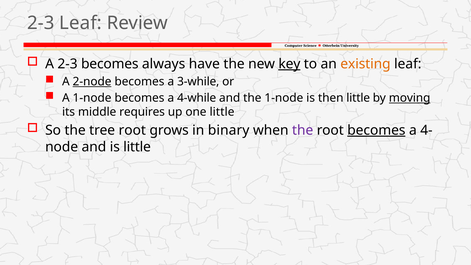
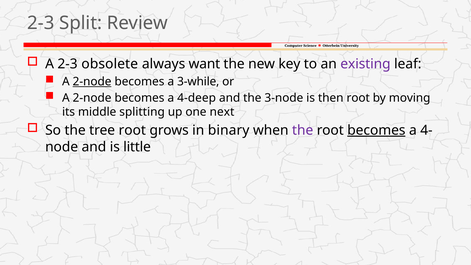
2-3 Leaf: Leaf -> Split
2-3 becomes: becomes -> obsolete
have: have -> want
key underline: present -> none
existing colour: orange -> purple
1-node at (92, 98): 1-node -> 2-node
4-while: 4-while -> 4-deep
the 1-node: 1-node -> 3-node
then little: little -> root
moving underline: present -> none
requires: requires -> splitting
one little: little -> next
